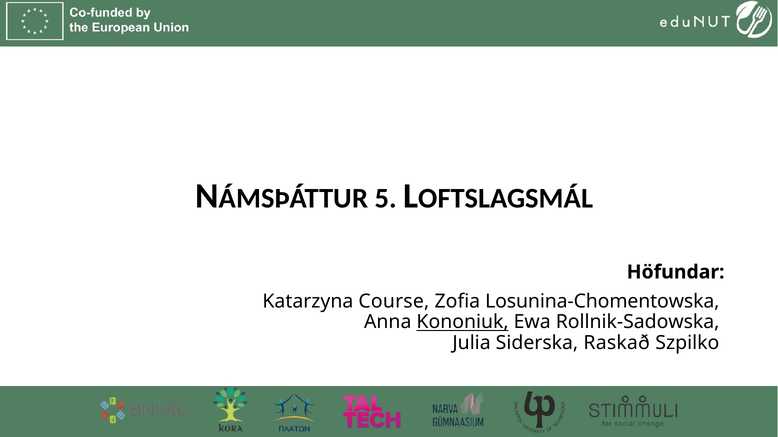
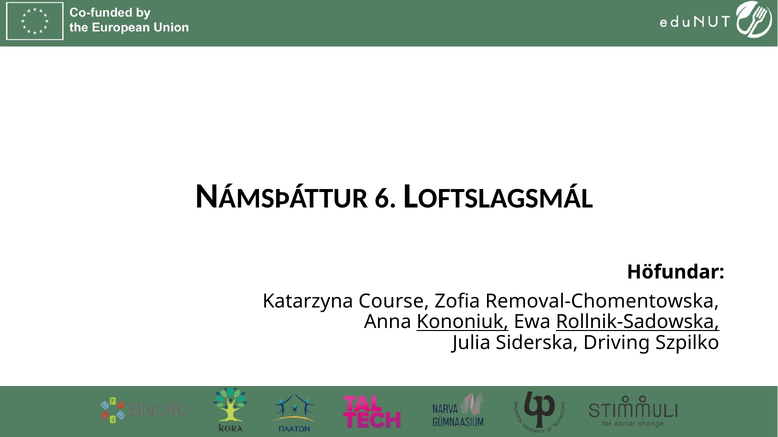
5: 5 -> 6
Losunina-Chomentowska: Losunina-Chomentowska -> Removal-Chomentowska
Rollnik-Sadowska underline: none -> present
Raskað: Raskað -> Driving
